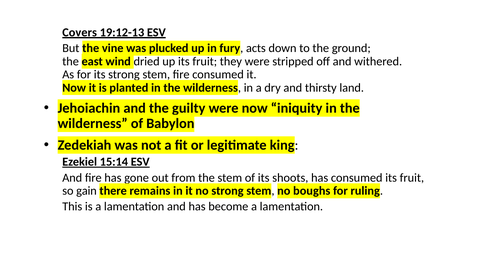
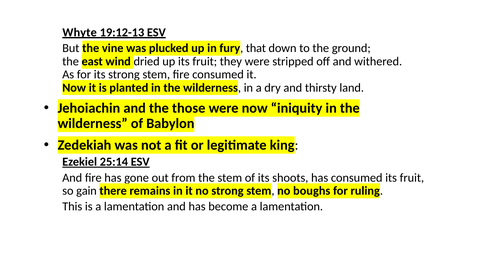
Covers: Covers -> Whyte
acts: acts -> that
guilty: guilty -> those
15:14: 15:14 -> 25:14
